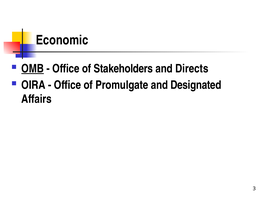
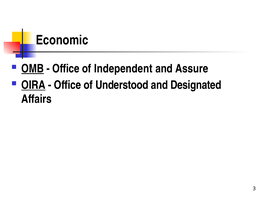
Stakeholders: Stakeholders -> Independent
Directs: Directs -> Assure
OIRA underline: none -> present
Promulgate: Promulgate -> Understood
